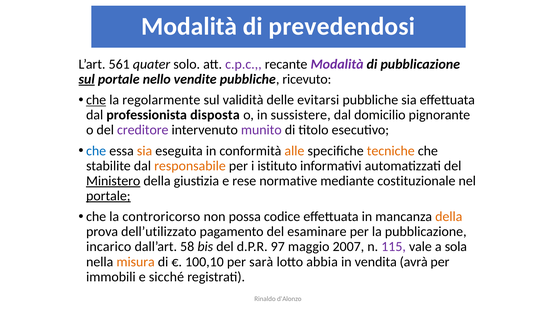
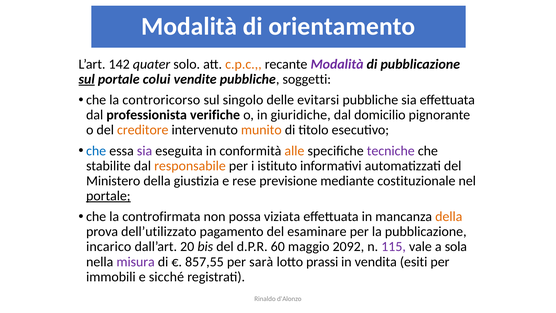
prevedendosi: prevedendosi -> orientamento
561: 561 -> 142
c.p.c colour: purple -> orange
nello: nello -> colui
ricevuto: ricevuto -> soggetti
che at (96, 100) underline: present -> none
regolarmente: regolarmente -> controricorso
validità: validità -> singolo
disposta: disposta -> verifiche
sussistere: sussistere -> giuridiche
creditore colour: purple -> orange
munito colour: purple -> orange
sia at (145, 151) colour: orange -> purple
tecniche colour: orange -> purple
Ministero underline: present -> none
normative: normative -> previsione
controricorso: controricorso -> controfirmata
codice: codice -> viziata
58: 58 -> 20
97: 97 -> 60
2007: 2007 -> 2092
misura colour: orange -> purple
100,10: 100,10 -> 857,55
abbia: abbia -> prassi
avrà: avrà -> esiti
